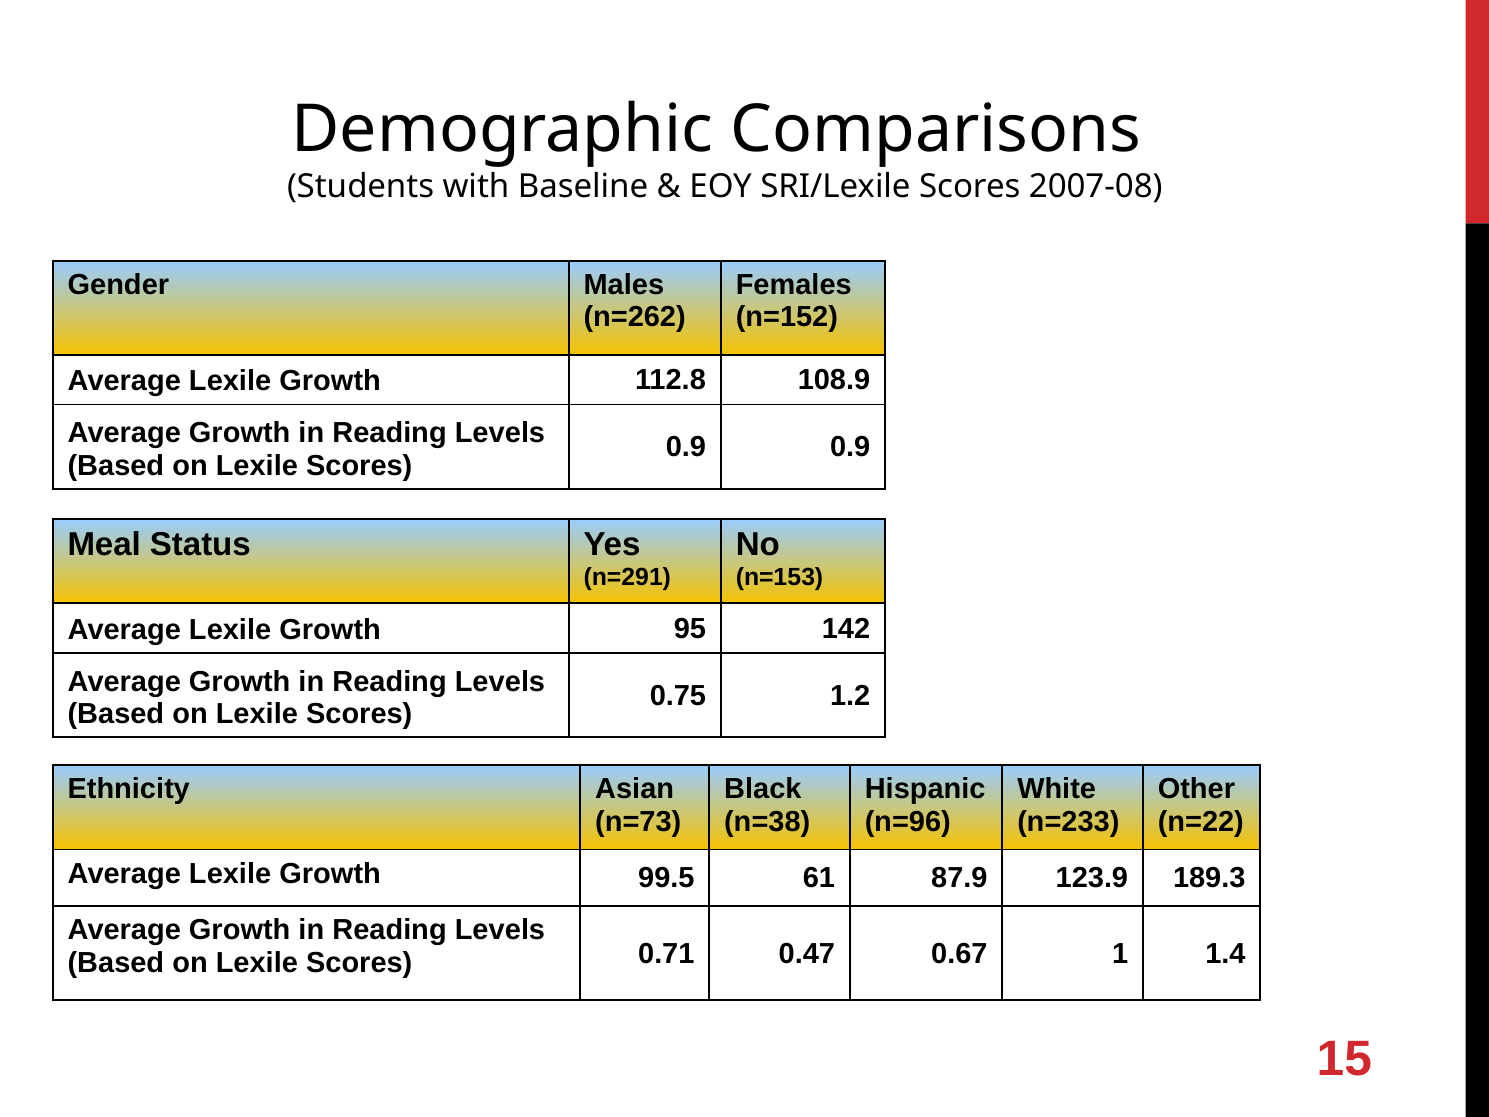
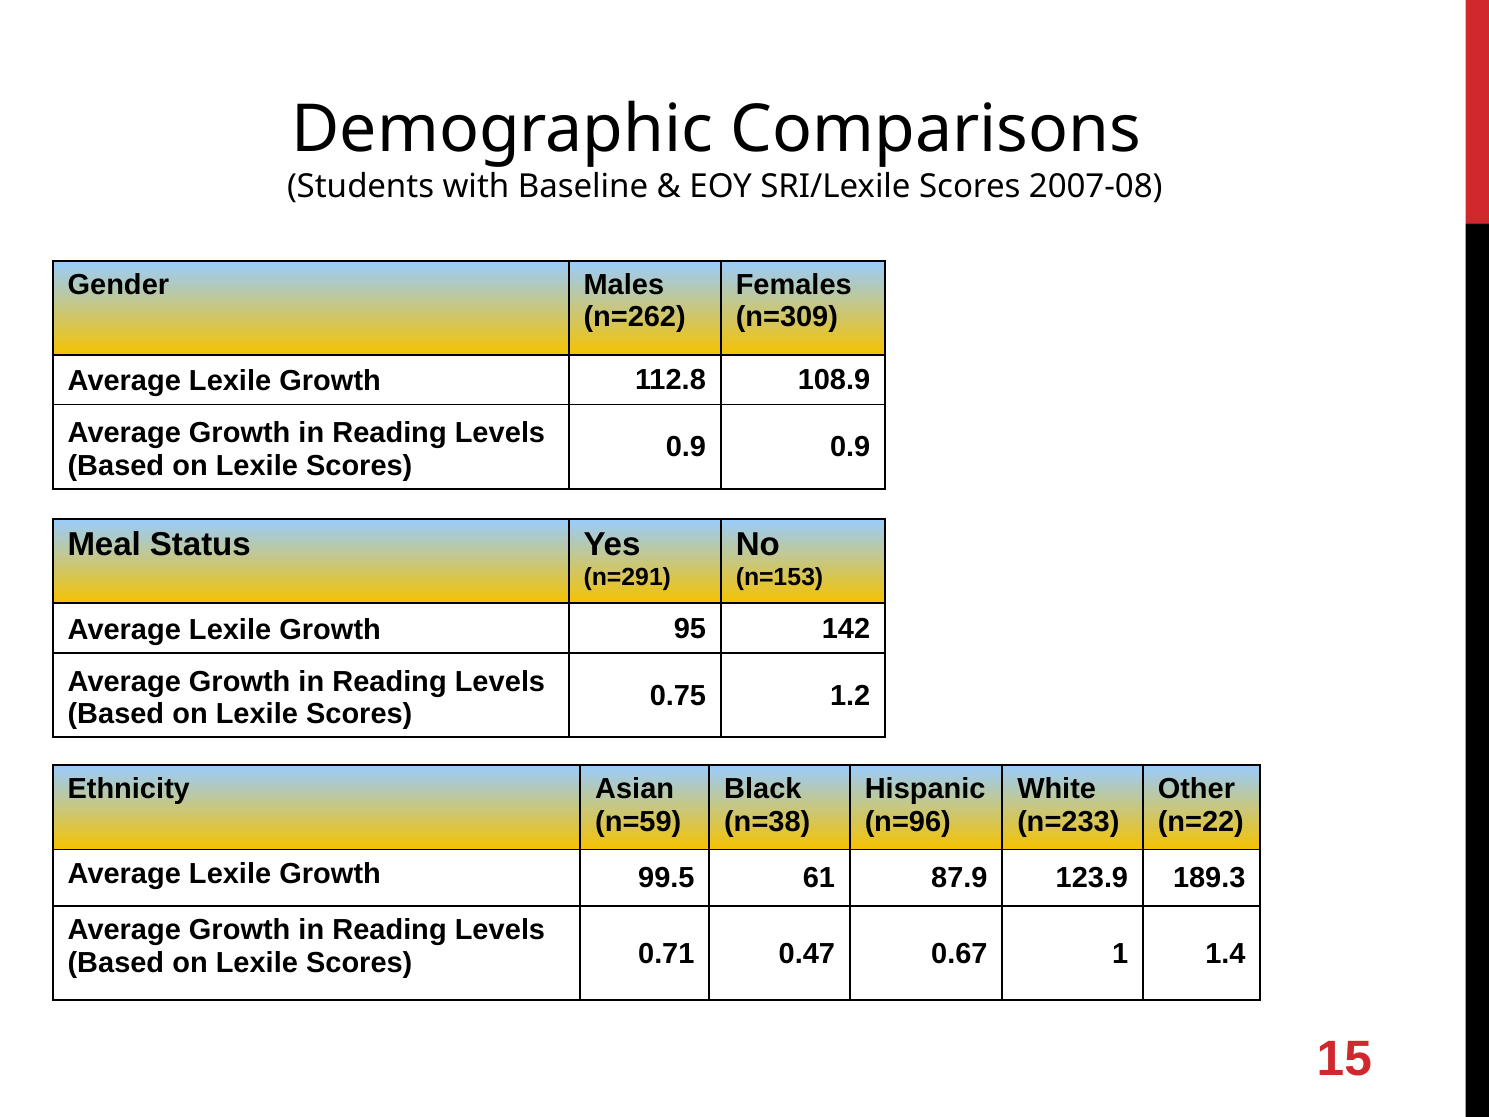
n=152: n=152 -> n=309
n=73: n=73 -> n=59
